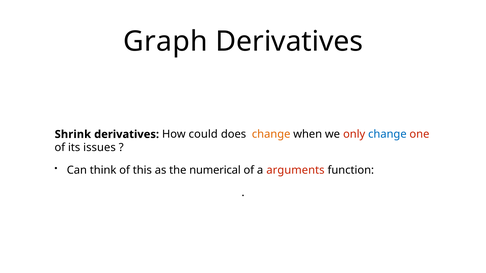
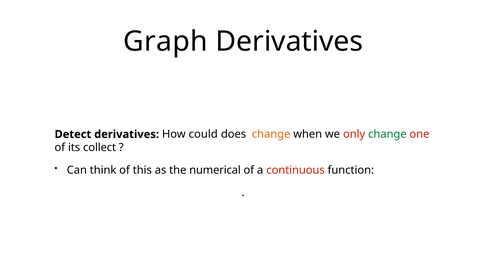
Shrink: Shrink -> Detect
change at (387, 134) colour: blue -> green
issues: issues -> collect
arguments: arguments -> continuous
